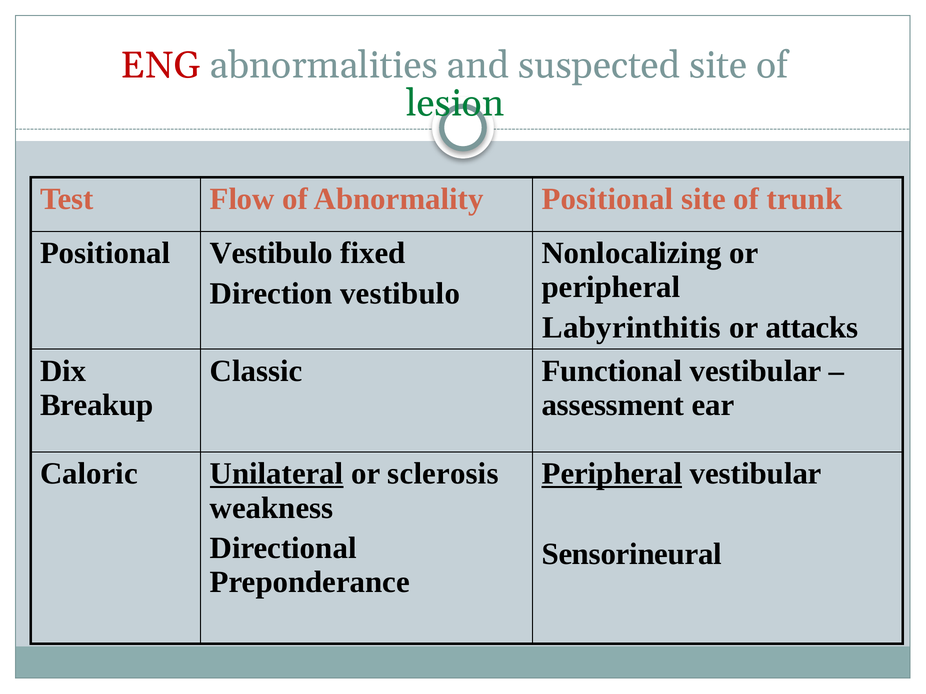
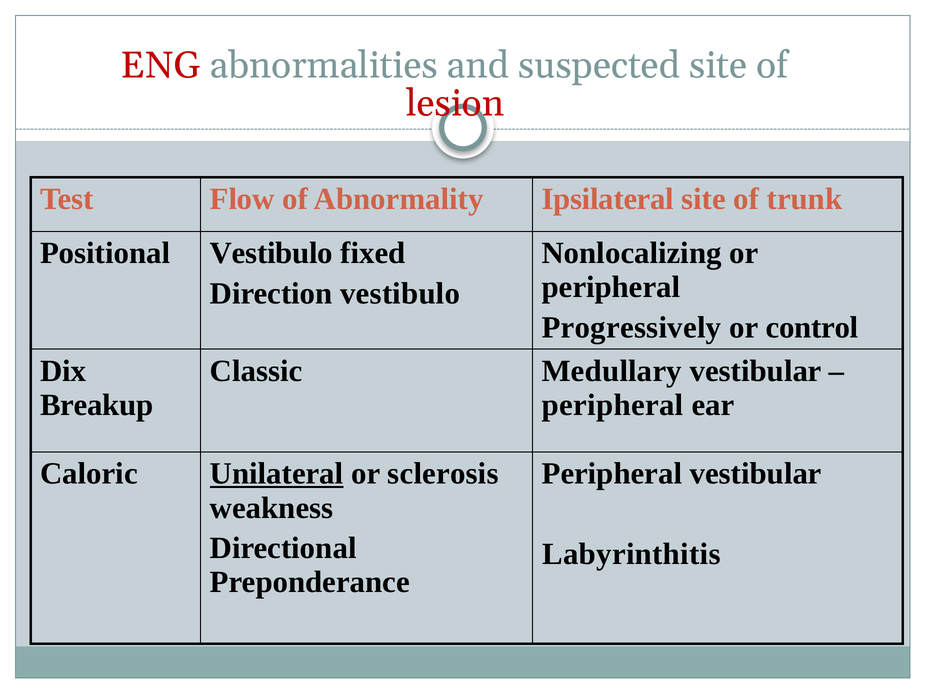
lesion colour: green -> red
Abnormality Positional: Positional -> Ipsilateral
Labyrinthitis: Labyrinthitis -> Progressively
attacks: attacks -> control
Functional: Functional -> Medullary
assessment at (613, 405): assessment -> peripheral
Peripheral at (612, 474) underline: present -> none
Sensorineural: Sensorineural -> Labyrinthitis
